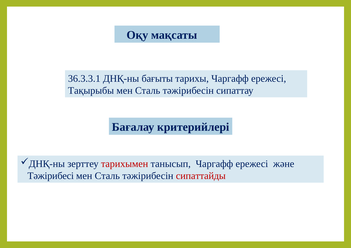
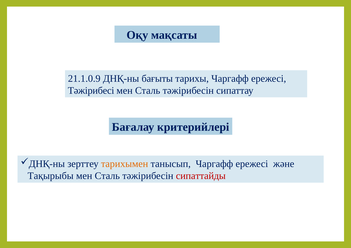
36.3.3.1: 36.3.3.1 -> 21.1.0.9
Тақырыбы: Тақырыбы -> Тәжірибесі
тарихымен colour: red -> orange
Тәжірибесі: Тәжірибесі -> Тақырыбы
